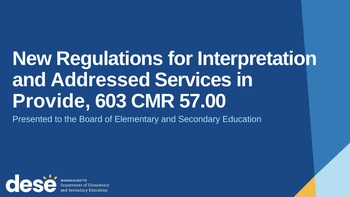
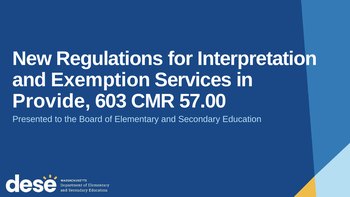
Addressed: Addressed -> Exemption
